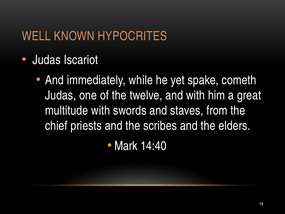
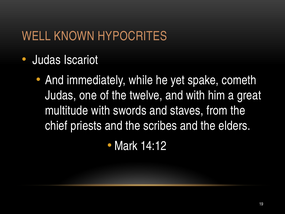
14:40: 14:40 -> 14:12
